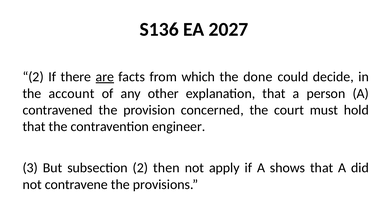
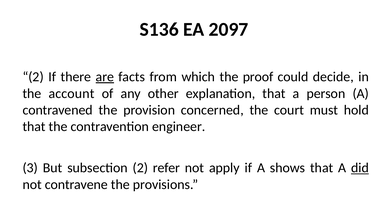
2027: 2027 -> 2097
done: done -> proof
then: then -> refer
did underline: none -> present
